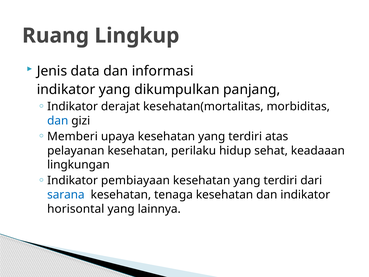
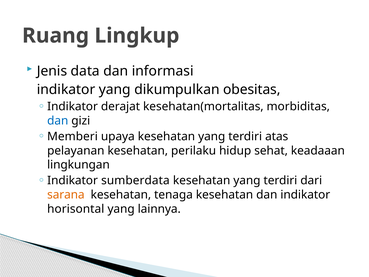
panjang: panjang -> obesitas
pembiayaan: pembiayaan -> sumberdata
sarana colour: blue -> orange
